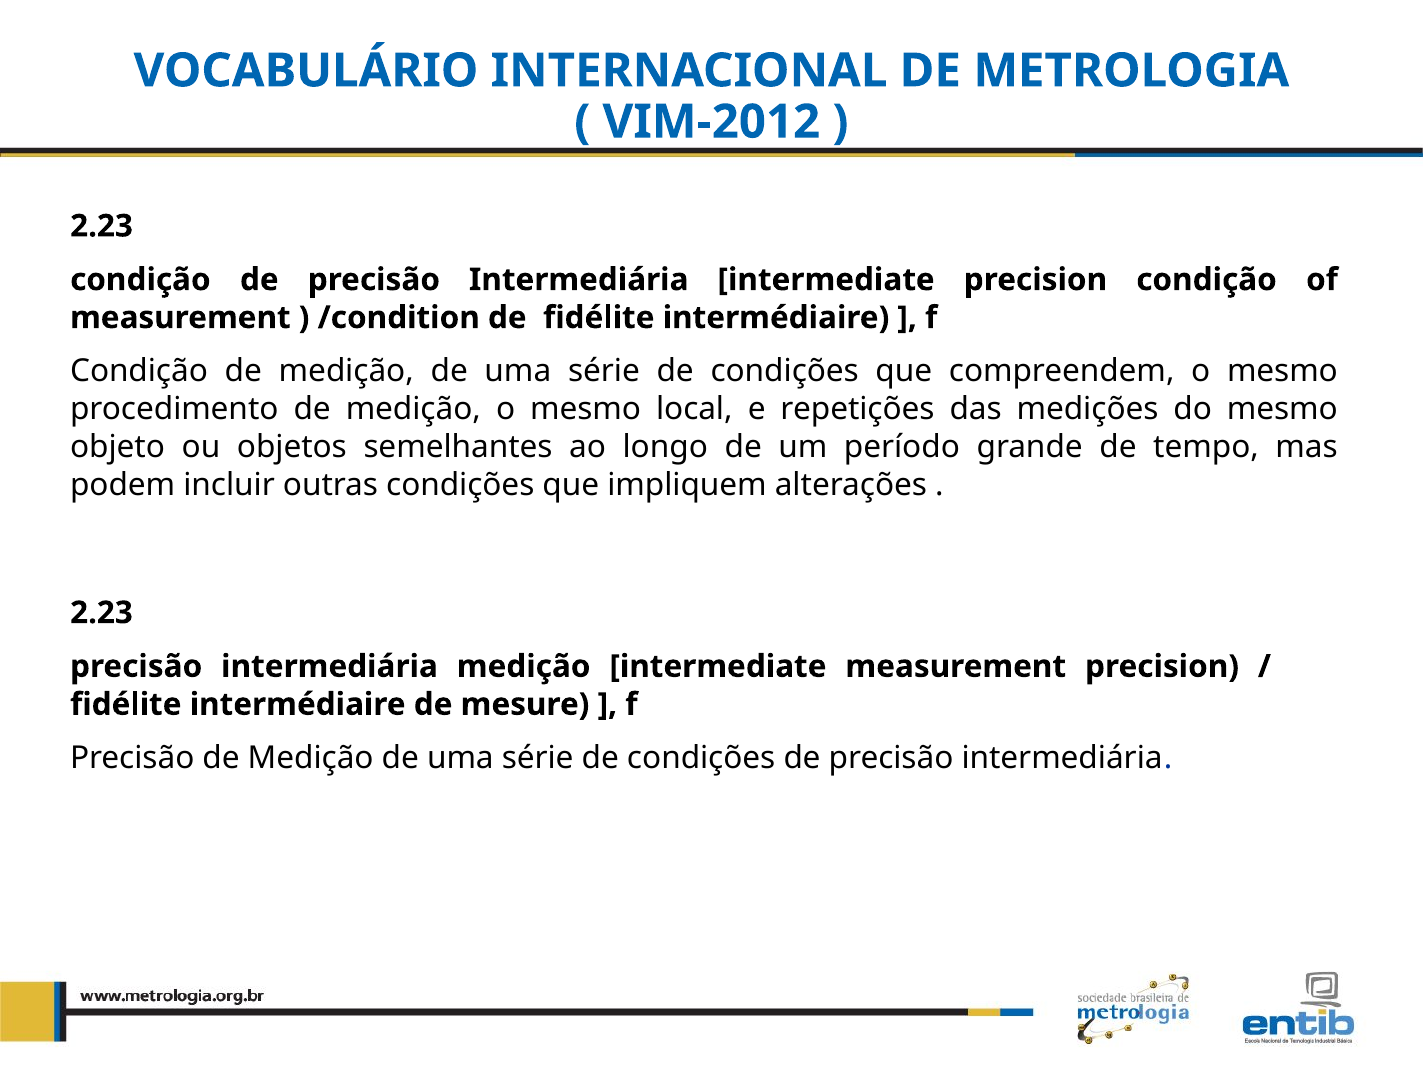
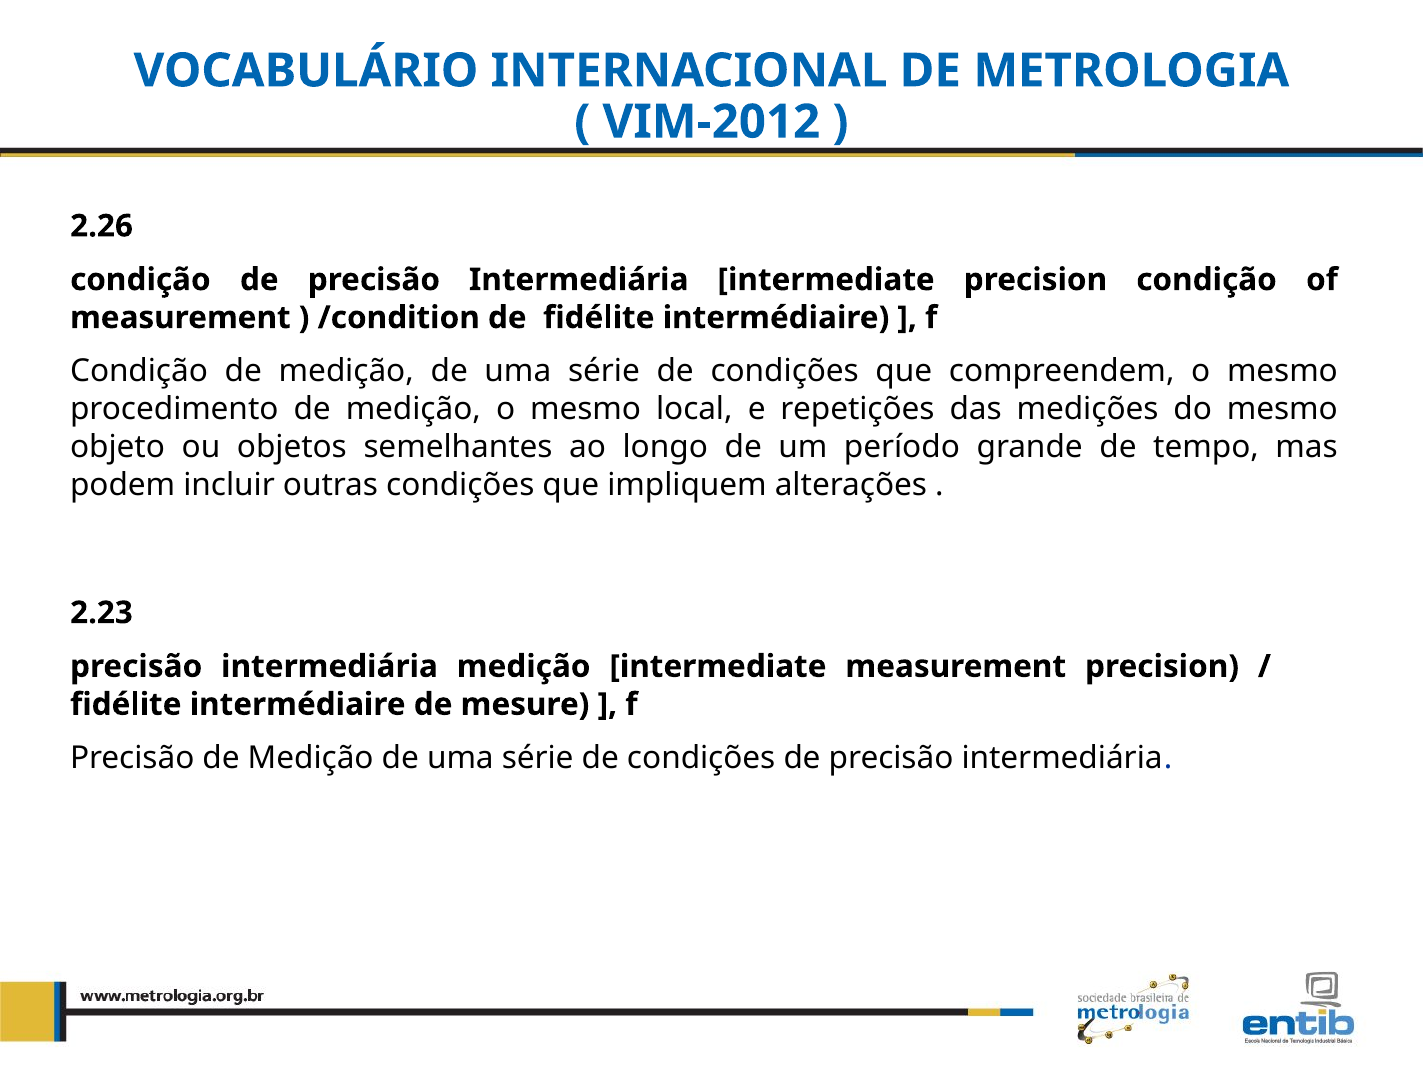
2.23 at (102, 226): 2.23 -> 2.26
